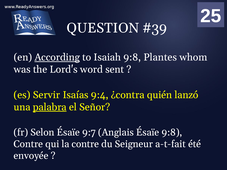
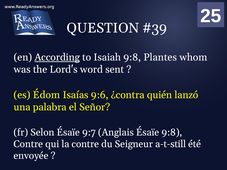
Servir: Servir -> Édom
9:4: 9:4 -> 9:6
palabra underline: present -> none
a-t-fait: a-t-fait -> a-t-still
